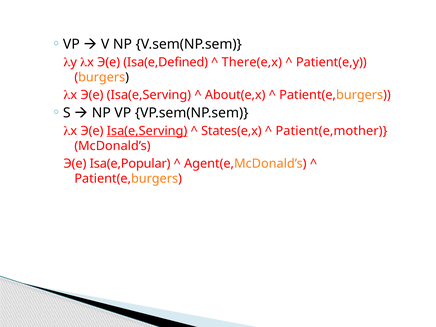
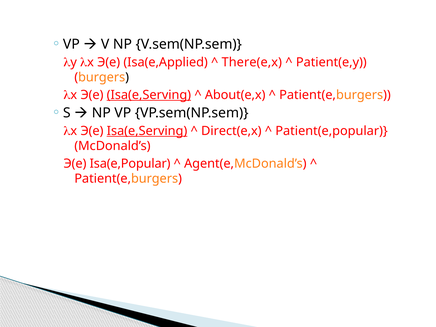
Isa(e,Defined: Isa(e,Defined -> Isa(e,Applied
Isa(e,Serving at (149, 95) underline: none -> present
States(e,x: States(e,x -> Direct(e,x
Patient(e,mother: Patient(e,mother -> Patient(e,popular
